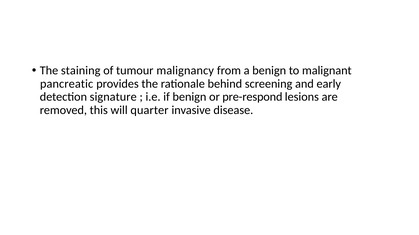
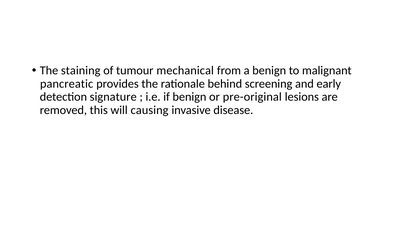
malignancy: malignancy -> mechanical
pre-respond: pre-respond -> pre-original
quarter: quarter -> causing
